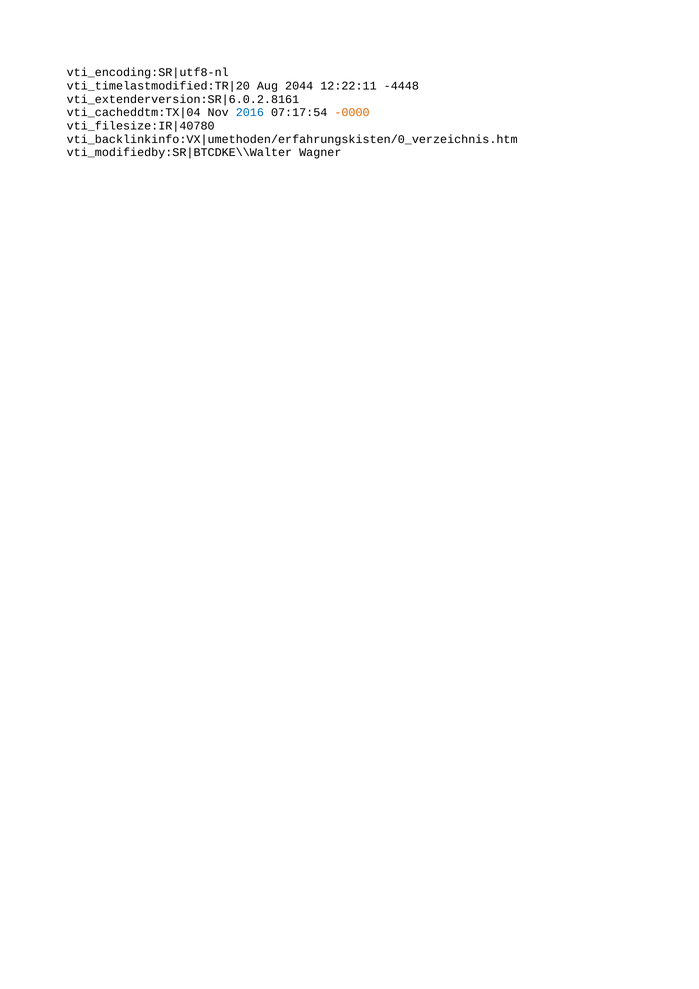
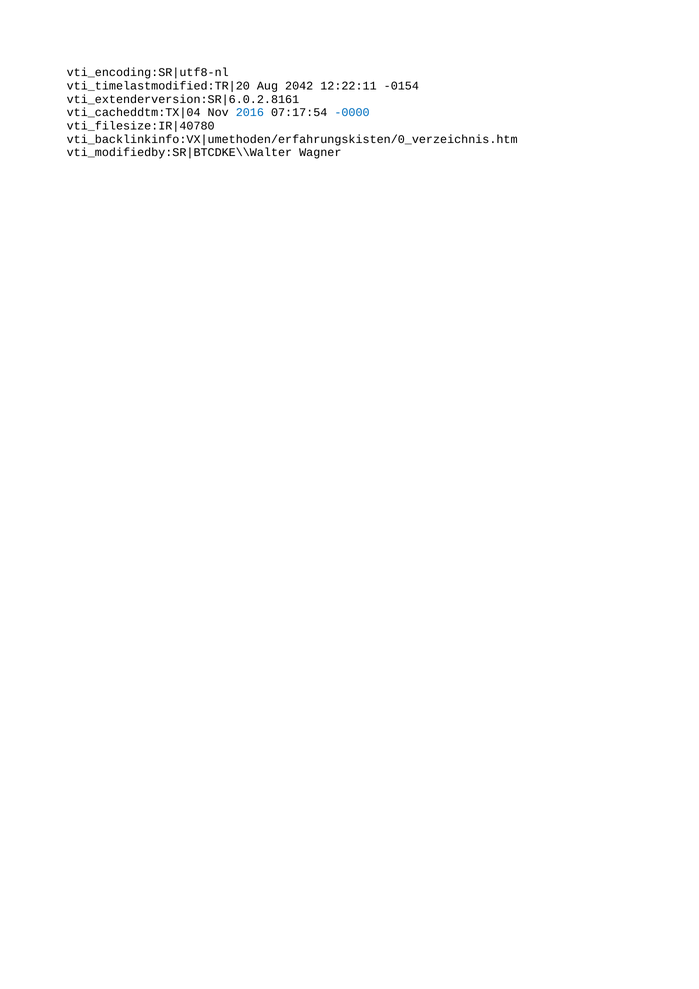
2044: 2044 -> 2042
-4448: -4448 -> -0154
-0000 colour: orange -> blue
